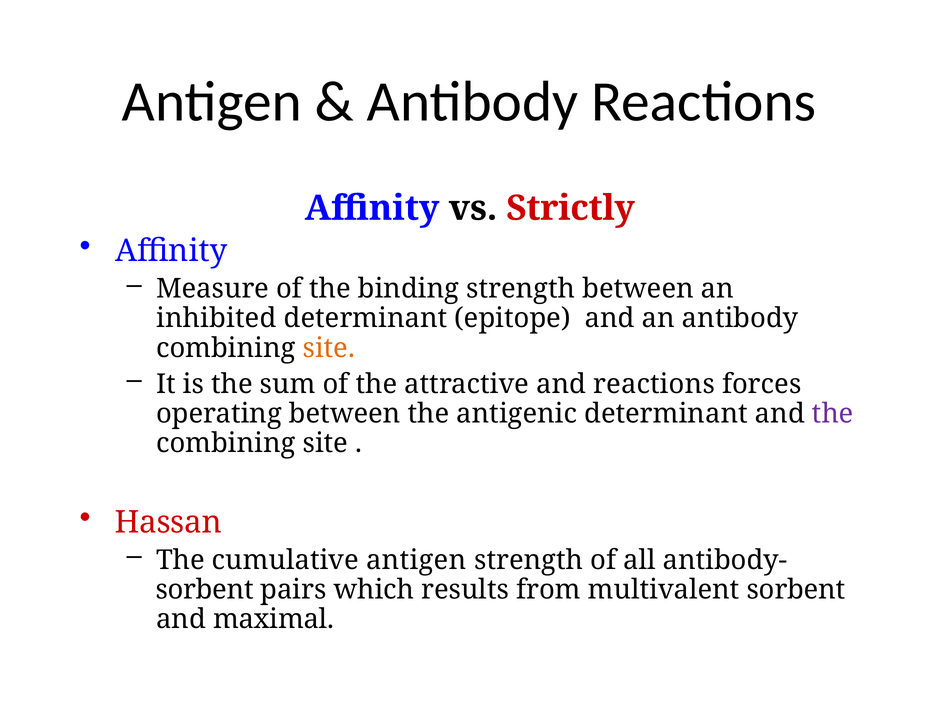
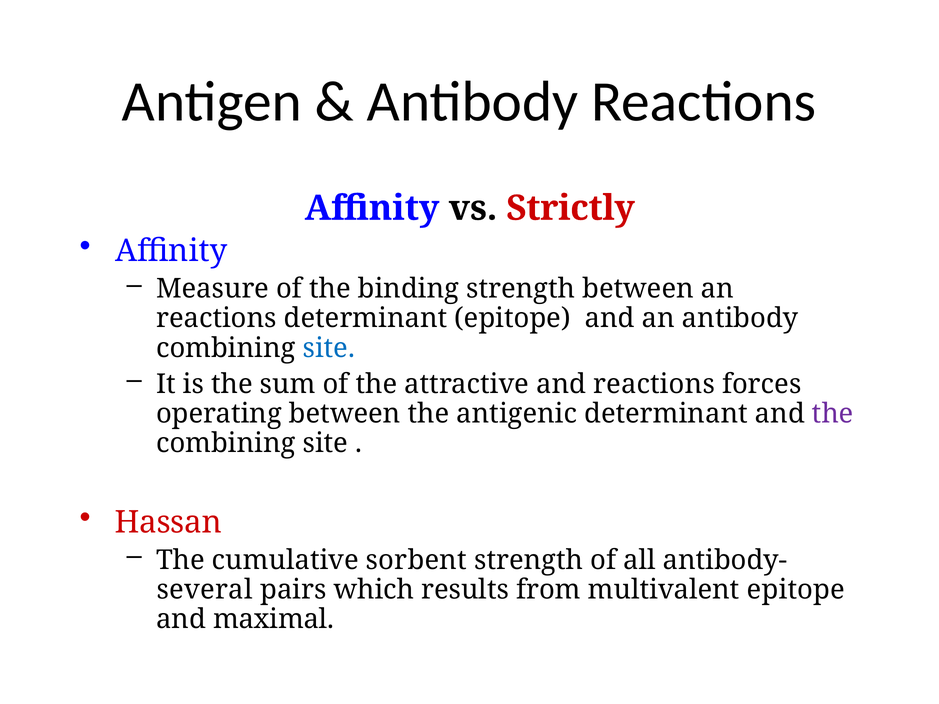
inhibited at (216, 319): inhibited -> reactions
site at (329, 348) colour: orange -> blue
cumulative antigen: antigen -> sorbent
sorbent at (205, 590): sorbent -> several
multivalent sorbent: sorbent -> epitope
